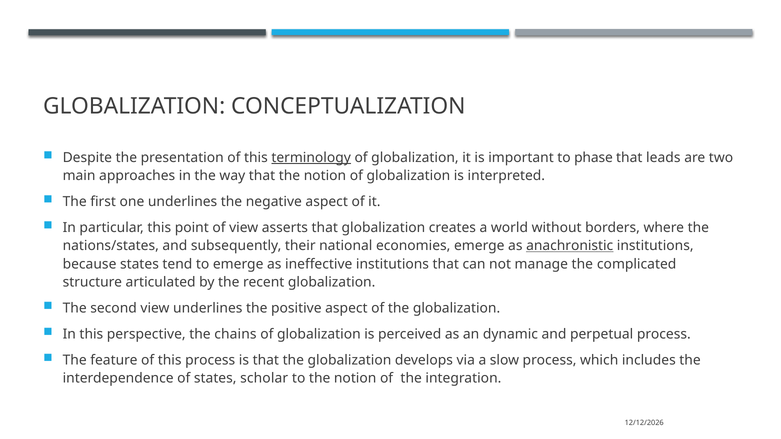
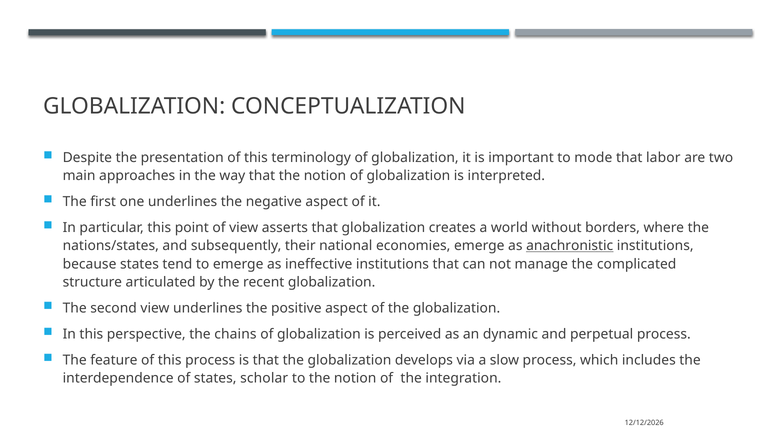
terminology underline: present -> none
phase: phase -> mode
leads: leads -> labor
